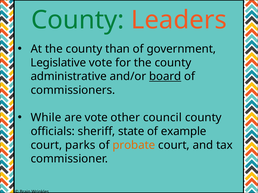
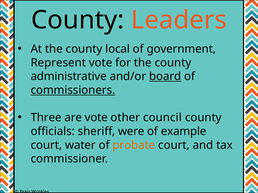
County at (78, 20) colour: green -> black
than: than -> local
Legislative: Legislative -> Represent
commissioners underline: none -> present
While: While -> Three
state: state -> were
parks: parks -> water
